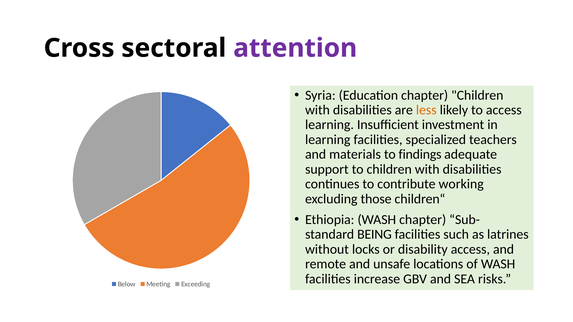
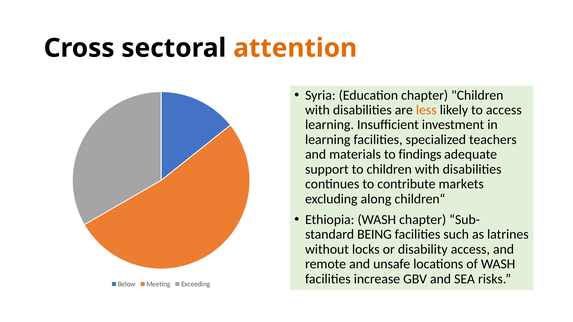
attention colour: purple -> orange
working: working -> markets
those: those -> along
